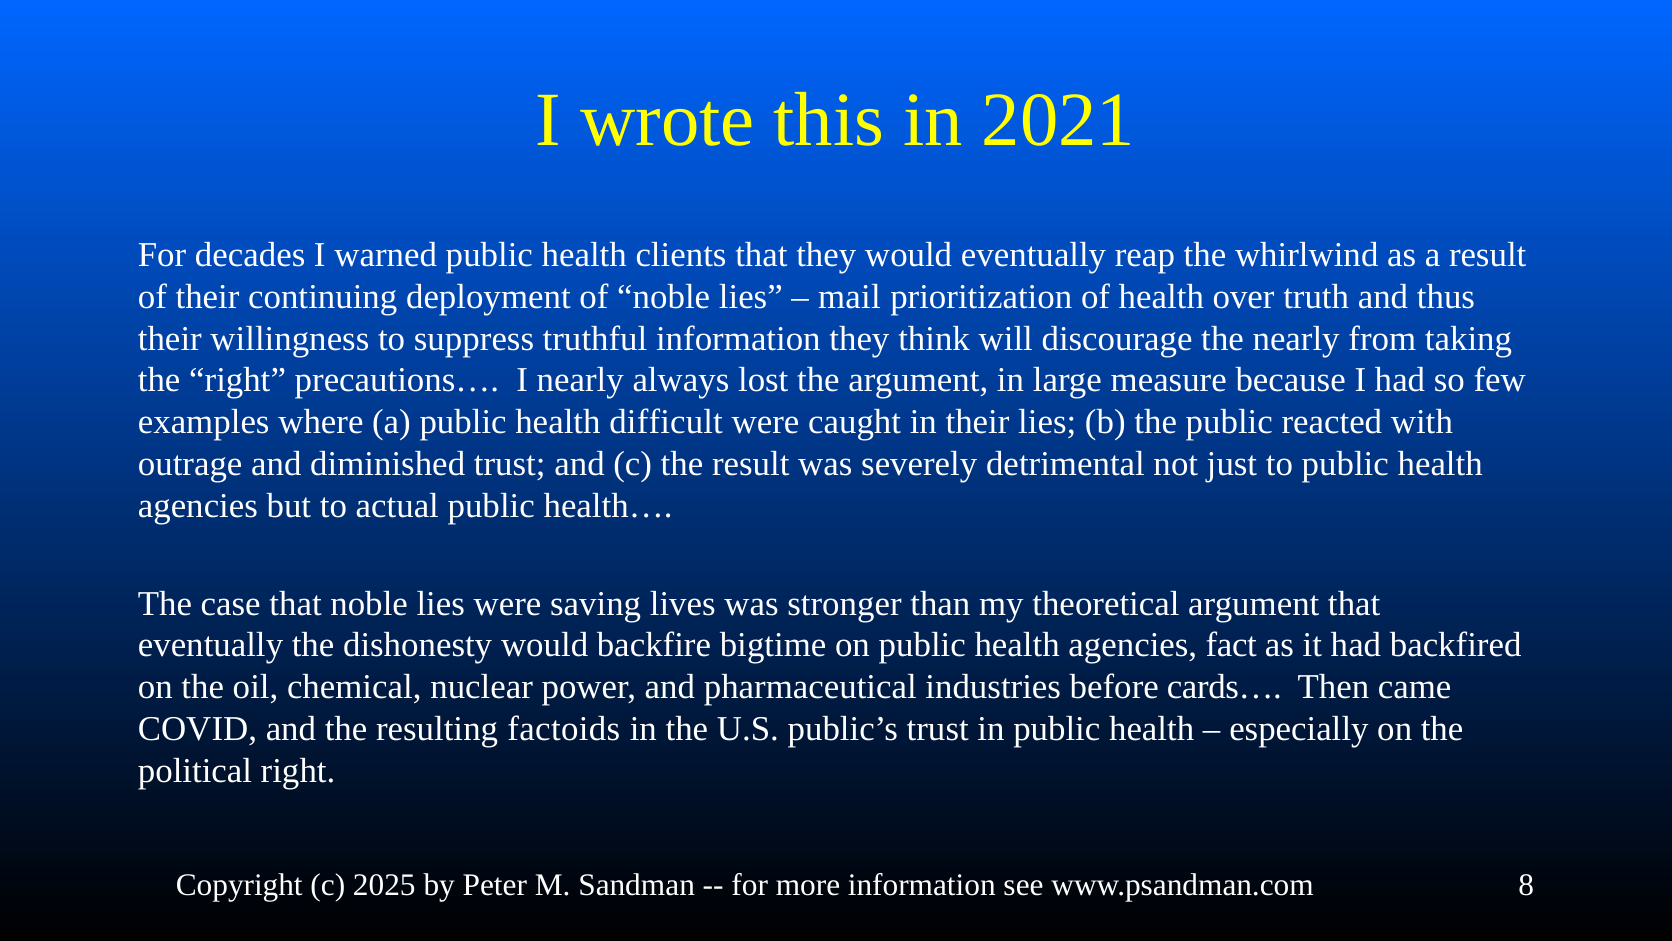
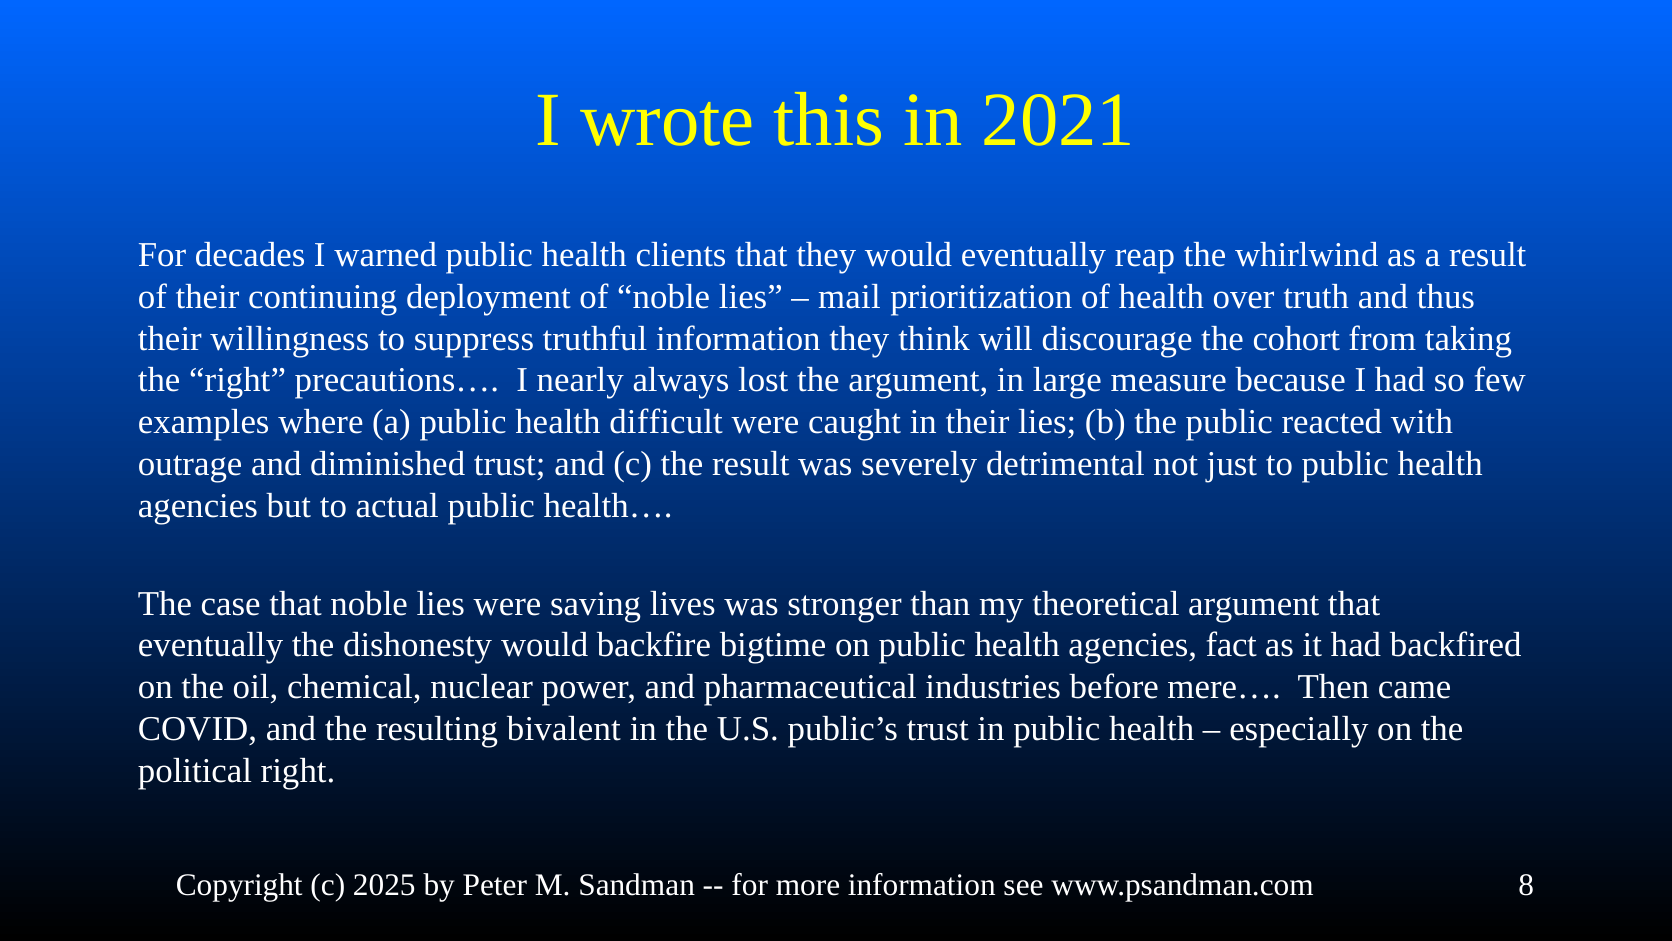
the nearly: nearly -> cohort
cards…: cards… -> mere…
factoids: factoids -> bivalent
